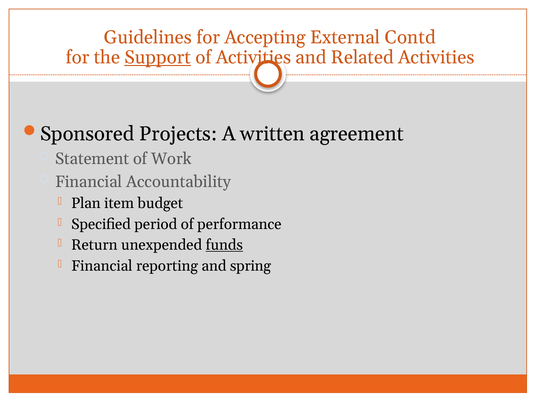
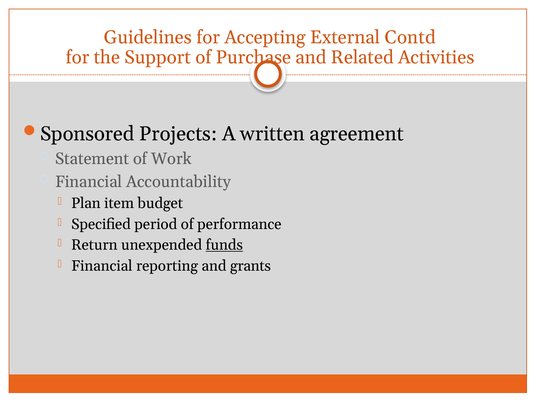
Support underline: present -> none
of Activities: Activities -> Purchase
spring: spring -> grants
